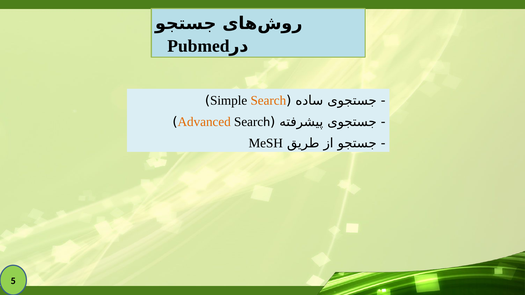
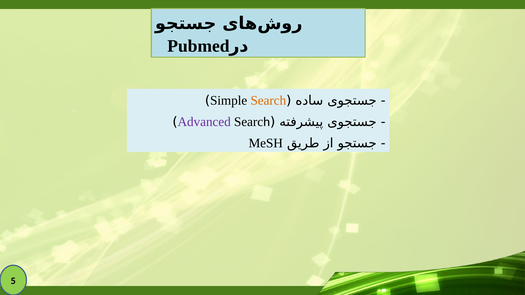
Advanced colour: orange -> purple
